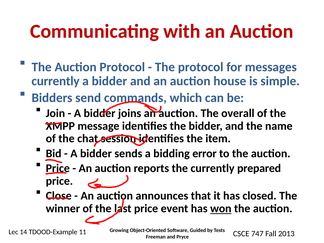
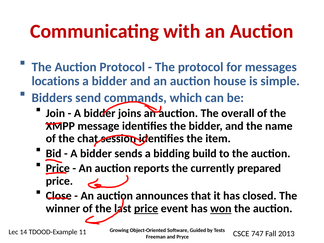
currently at (56, 81): currently -> locations
error: error -> build
price at (146, 209) underline: none -> present
